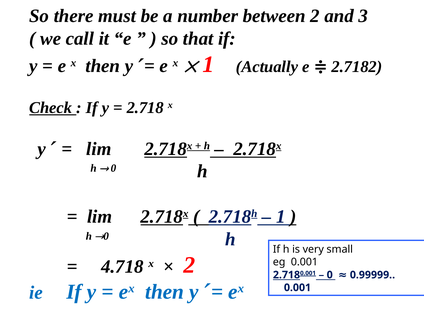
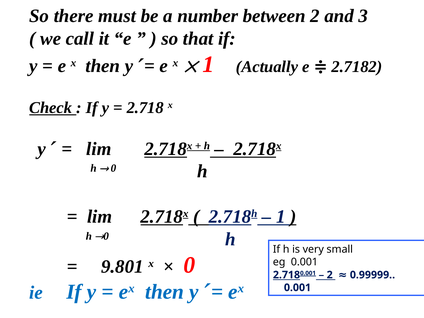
4.718: 4.718 -> 9.801
2 at (189, 265): 2 -> 0
0 at (330, 275): 0 -> 2
